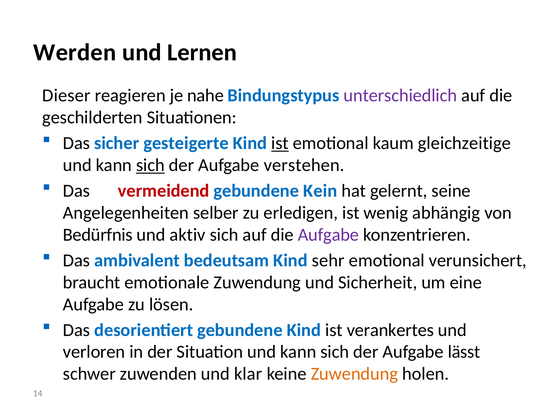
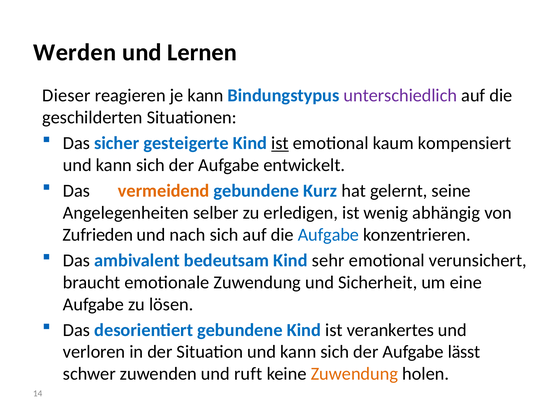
je nahe: nahe -> kann
gleichzeitige: gleichzeitige -> kompensiert
sich at (150, 165) underline: present -> none
verstehen: verstehen -> entwickelt
vermeidend colour: red -> orange
Kein: Kein -> Kurz
Bedürfnis: Bedürfnis -> Zufrieden
aktiv: aktiv -> nach
Aufgabe at (328, 235) colour: purple -> blue
klar: klar -> ruft
